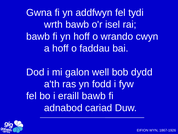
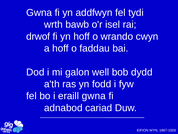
bawb at (38, 36): bawb -> drwof
eraill bawb: bawb -> gwna
